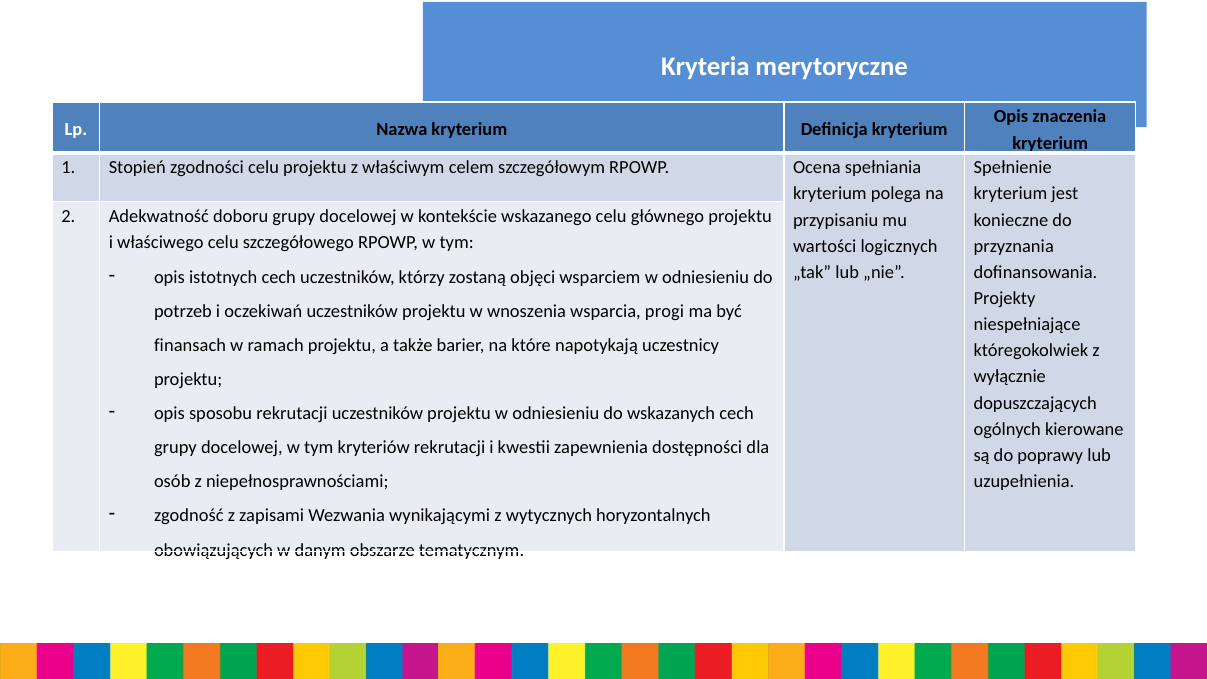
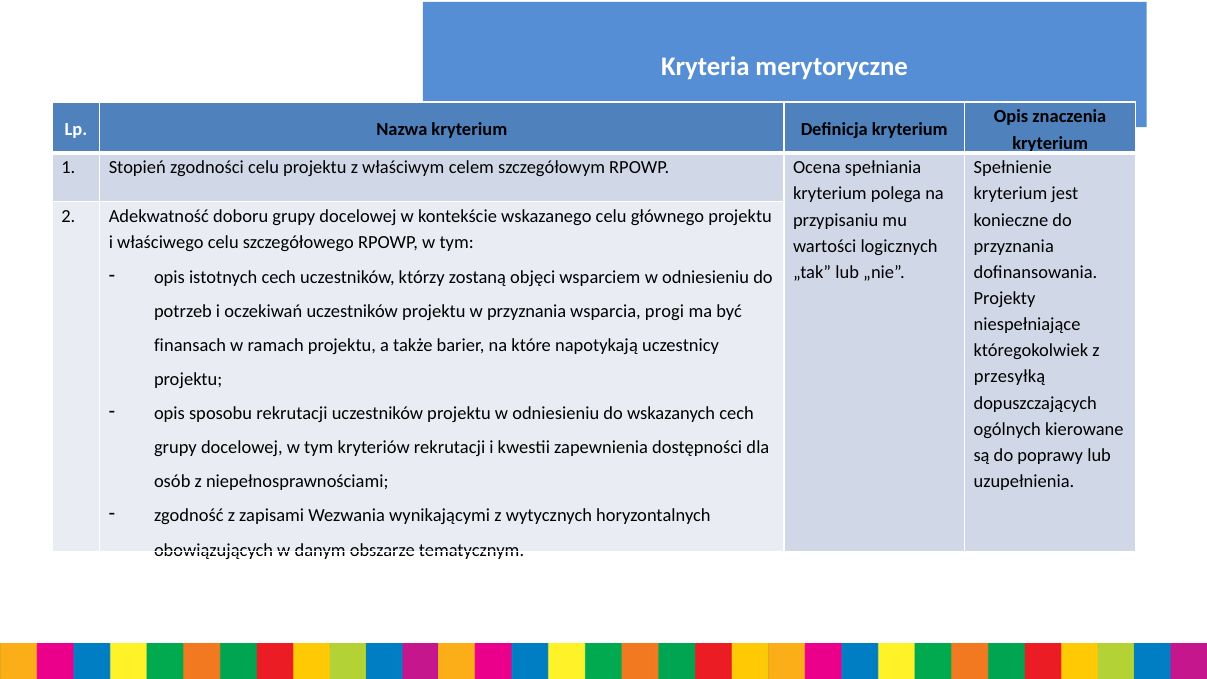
w wnoszenia: wnoszenia -> przyznania
wyłącznie: wyłącznie -> przesyłką
